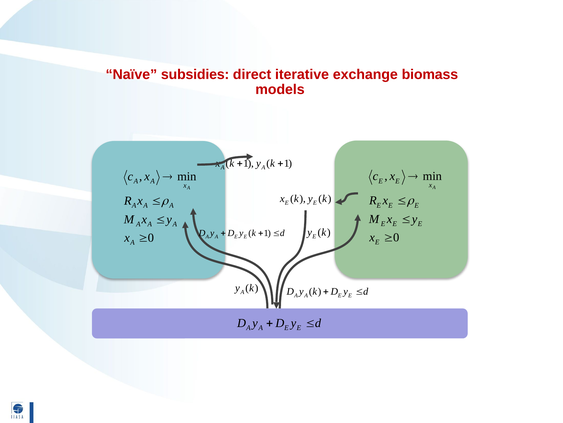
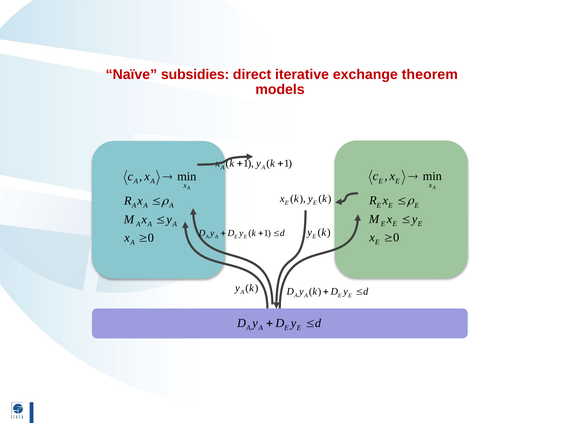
biomass: biomass -> theorem
